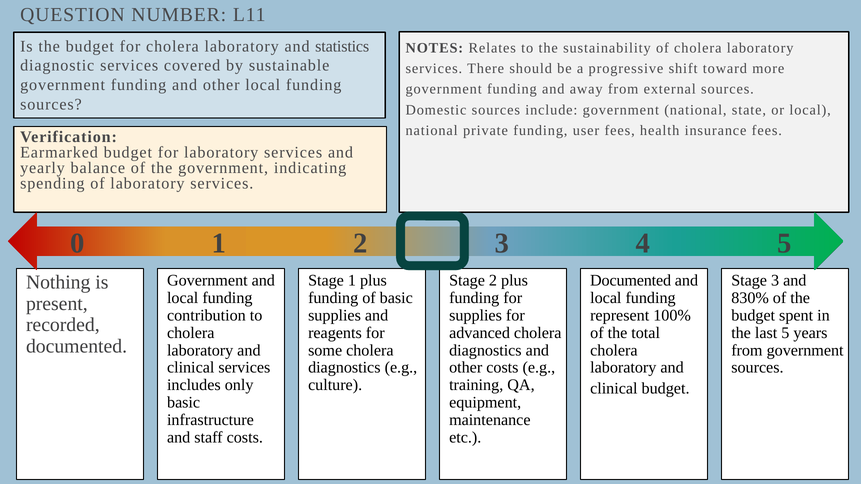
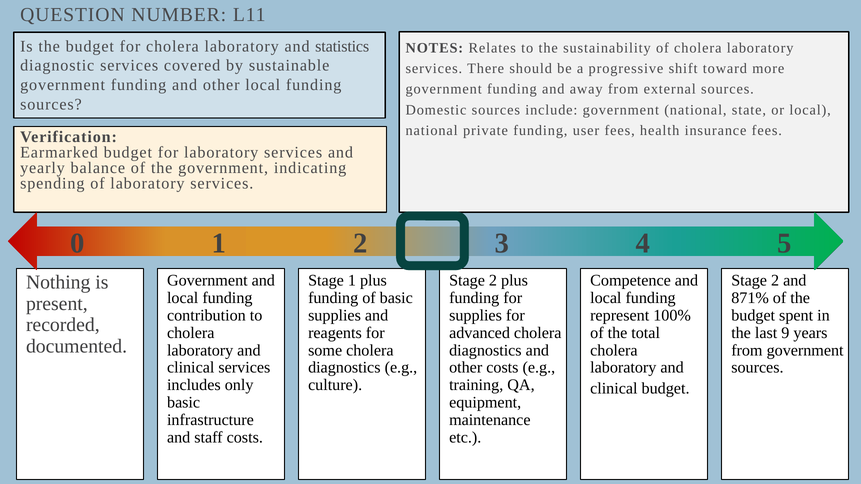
Documented at (631, 281): Documented -> Competence
3 at (775, 281): 3 -> 2
830%: 830% -> 871%
last 5: 5 -> 9
